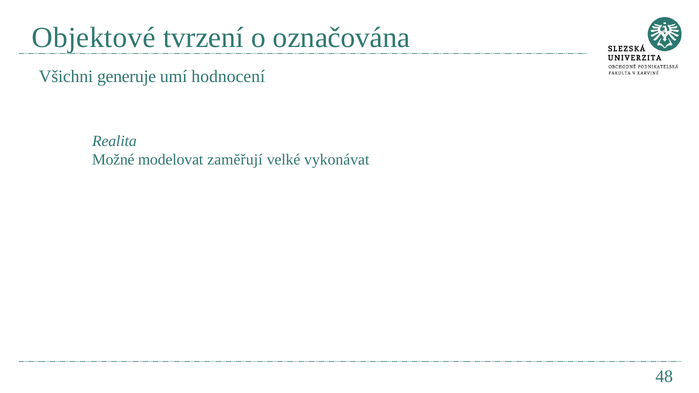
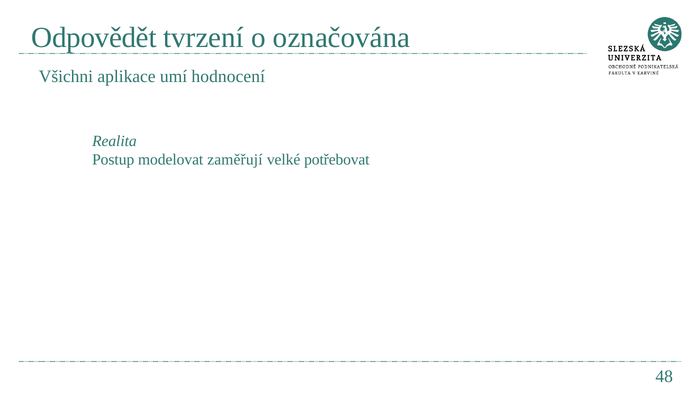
Objektové: Objektové -> Odpovědět
generuje: generuje -> aplikace
Možné: Možné -> Postup
vykonávat: vykonávat -> potřebovat
